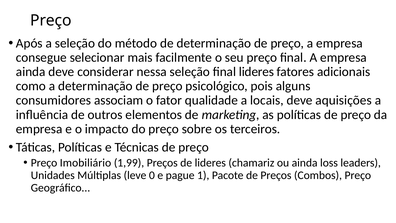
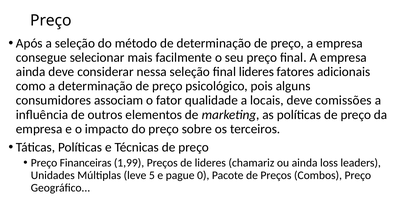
aquisições: aquisições -> comissões
Imobiliário: Imobiliário -> Financeiras
0: 0 -> 5
1: 1 -> 0
